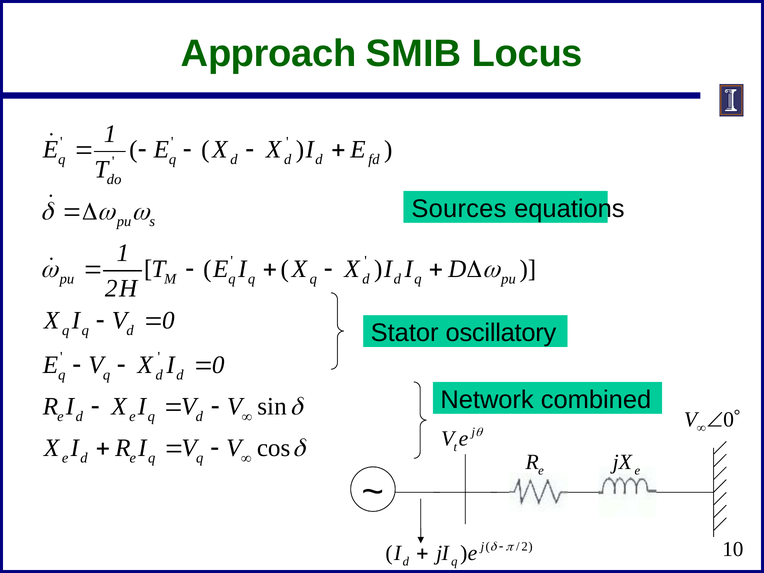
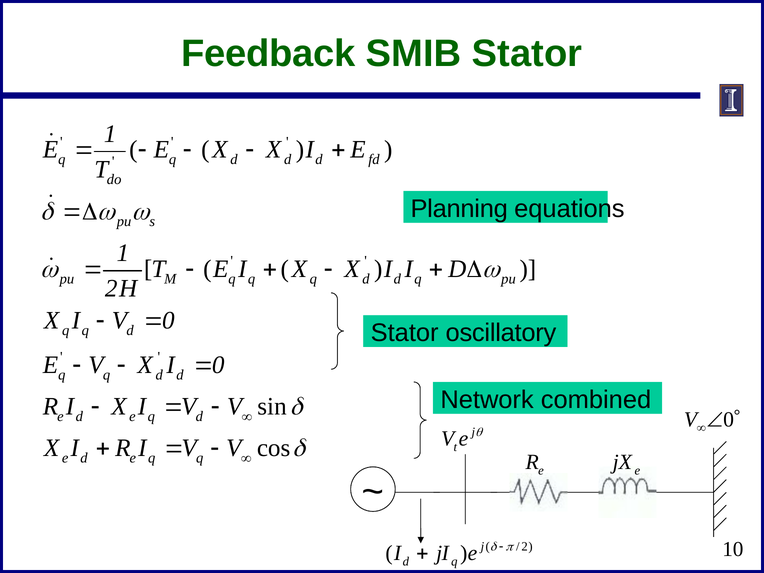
Approach: Approach -> Feedback
SMIB Locus: Locus -> Stator
Sources: Sources -> Planning
